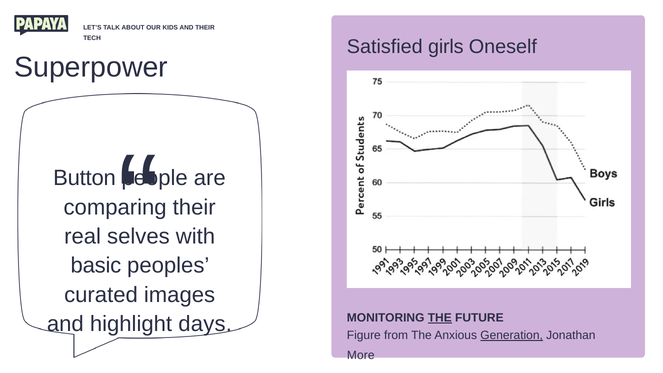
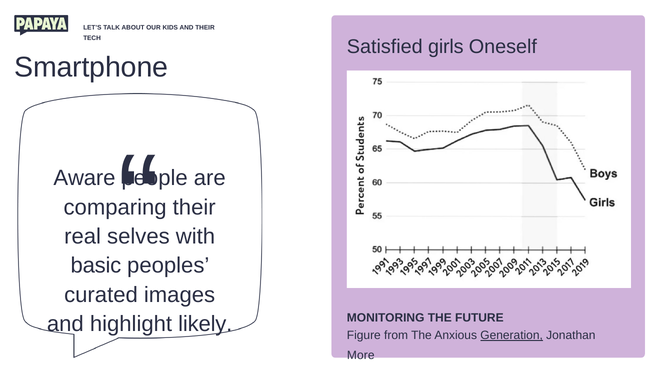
Superpower: Superpower -> Smartphone
Button: Button -> Aware
THE at (440, 318) underline: present -> none
days: days -> likely
